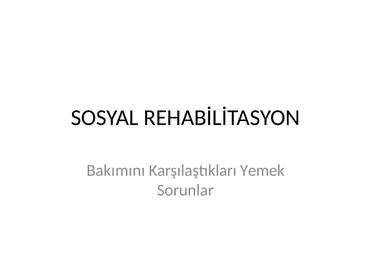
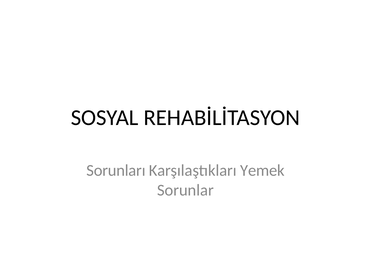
Bakımını: Bakımını -> Sorunları
